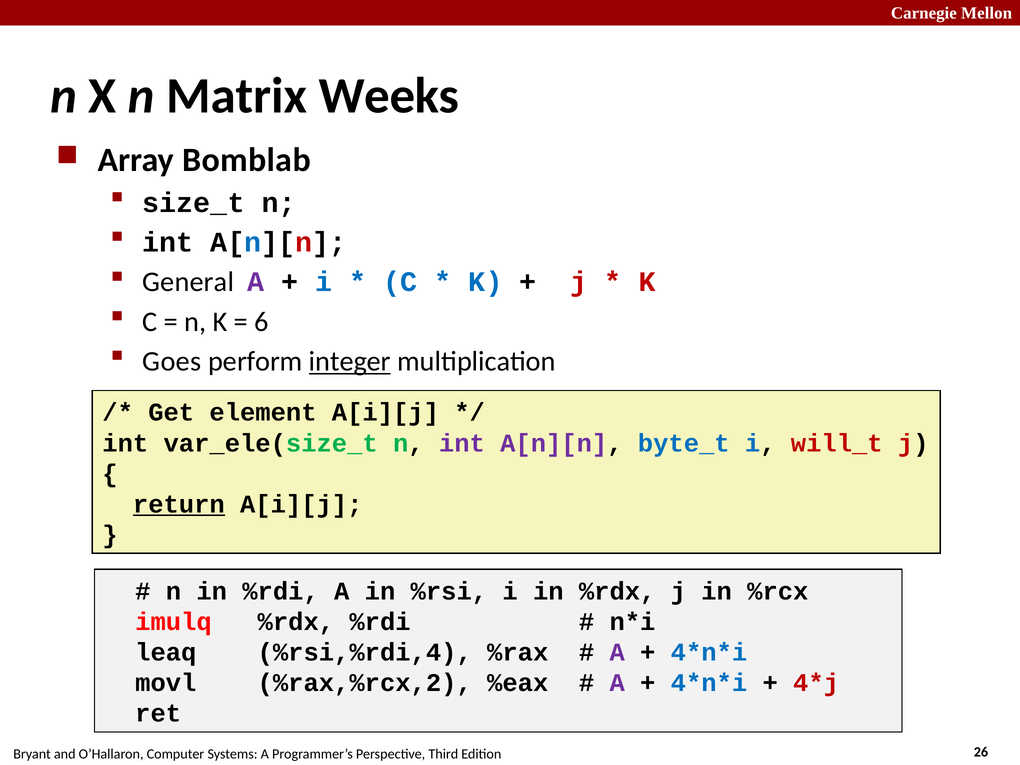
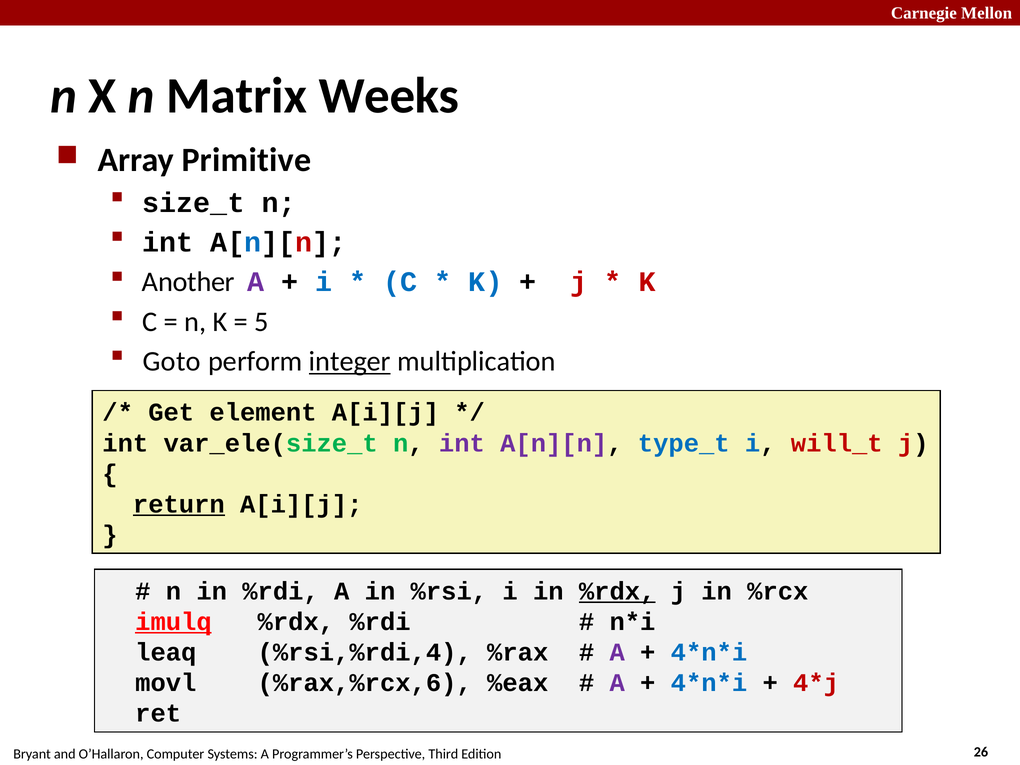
Bomblab: Bomblab -> Primitive
General: General -> Another
6: 6 -> 5
Goes: Goes -> Goto
byte_t: byte_t -> type_t
%rdx at (617, 591) underline: none -> present
imulq underline: none -> present
%rax,%rcx,2: %rax,%rcx,2 -> %rax,%rcx,6
